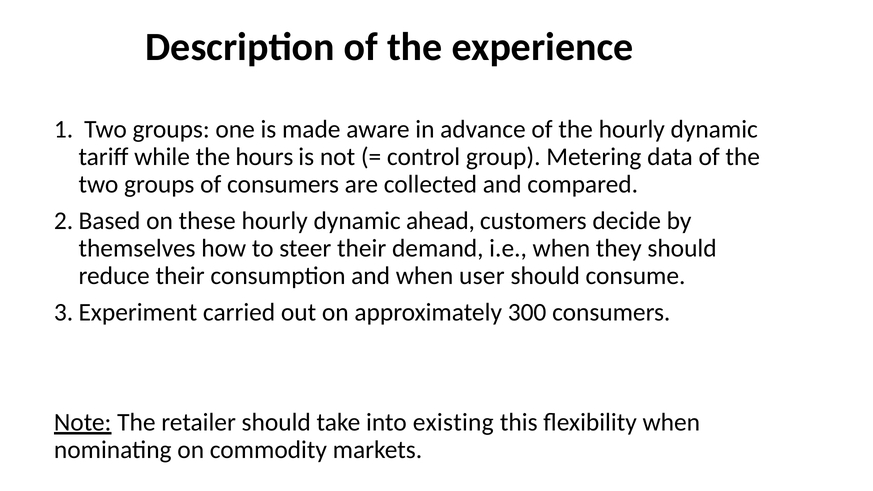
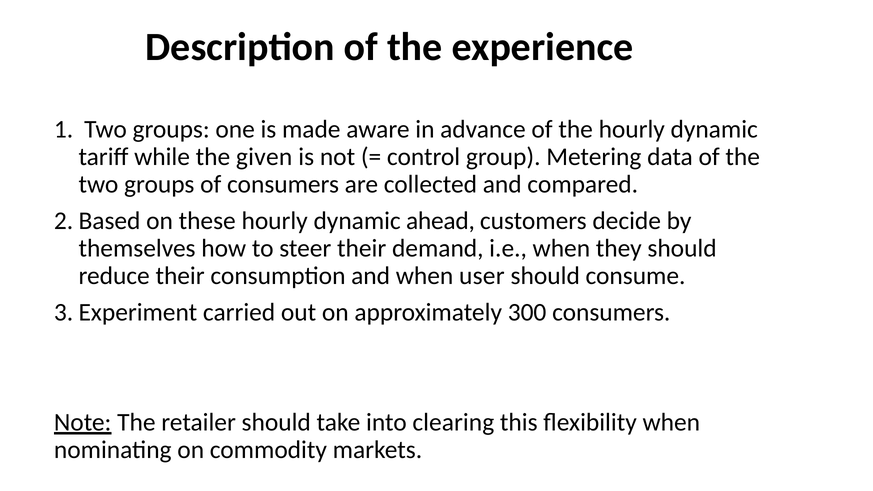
hours: hours -> given
existing: existing -> clearing
